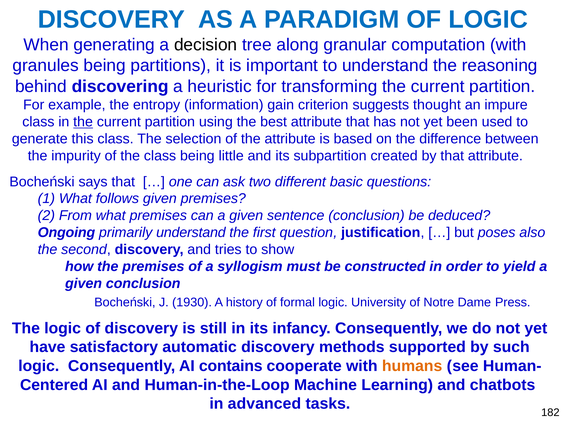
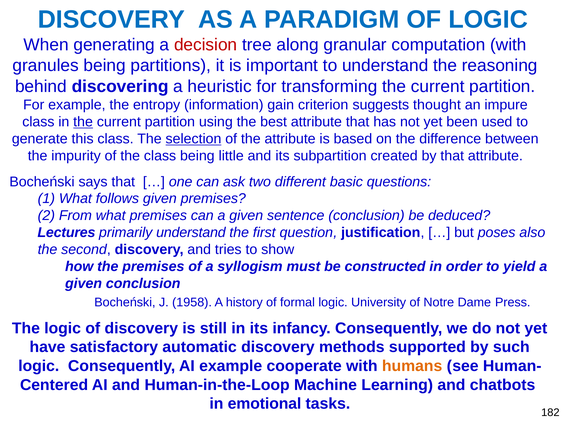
decision colour: black -> red
selection underline: none -> present
Ongoing: Ongoing -> Lectures
1930: 1930 -> 1958
AI contains: contains -> example
advanced: advanced -> emotional
